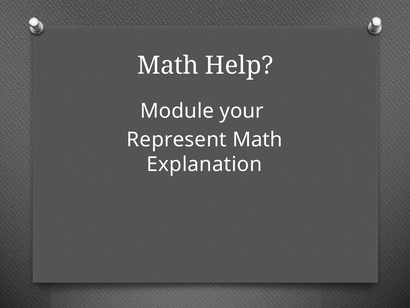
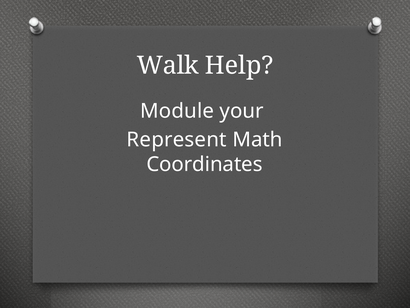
Math at (168, 65): Math -> Walk
Explanation: Explanation -> Coordinates
